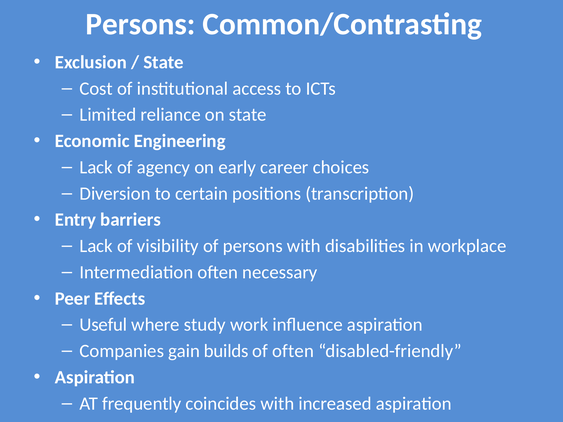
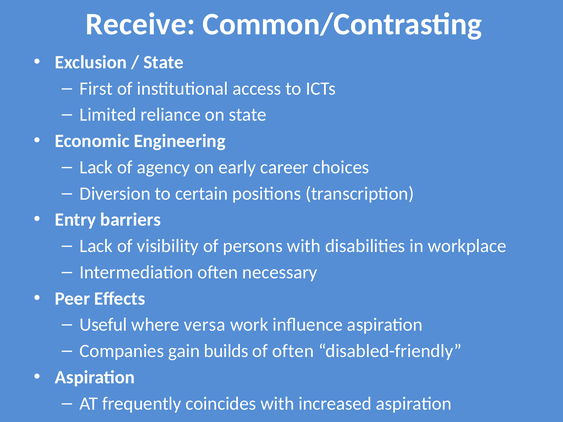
Persons at (140, 24): Persons -> Receive
Cost: Cost -> First
study: study -> versa
